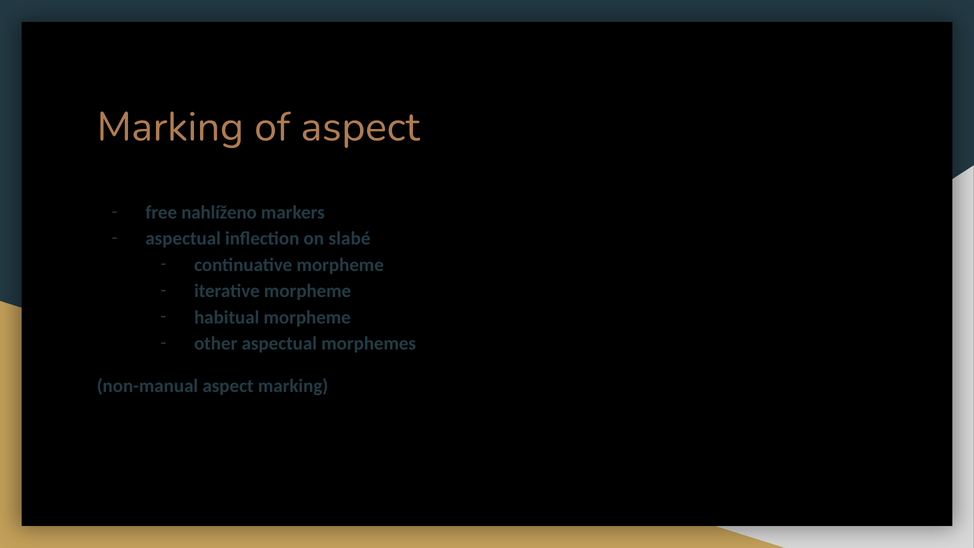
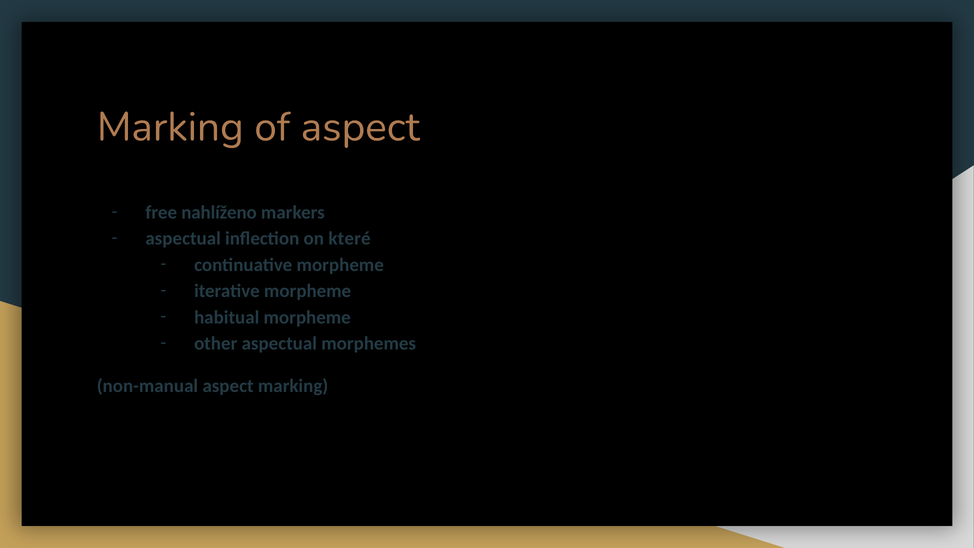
slabé: slabé -> které
